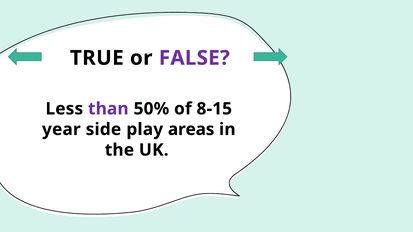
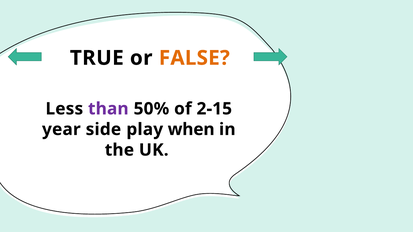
FALSE colour: purple -> orange
8-15: 8-15 -> 2-15
areas: areas -> when
